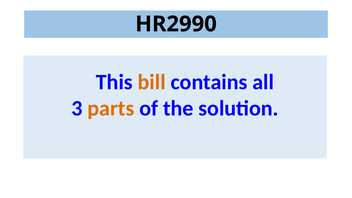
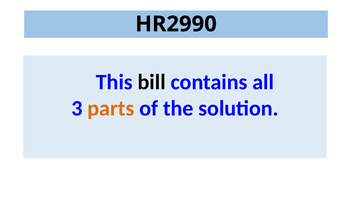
bill colour: orange -> black
